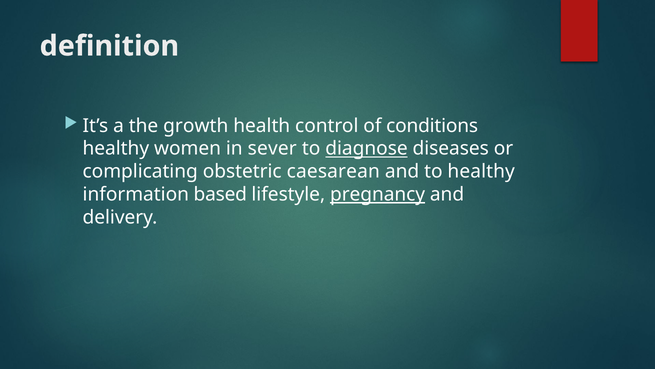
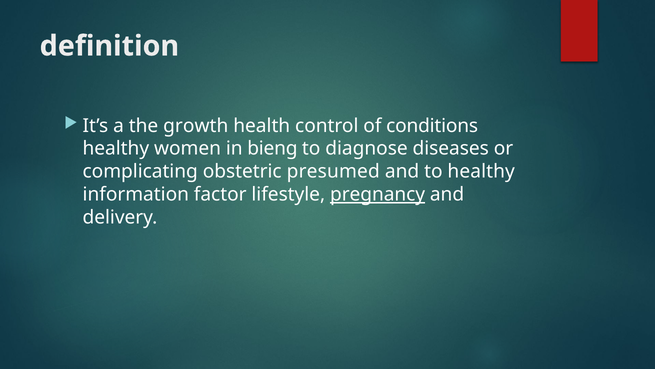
sever: sever -> bieng
diagnose underline: present -> none
caesarean: caesarean -> presumed
based: based -> factor
